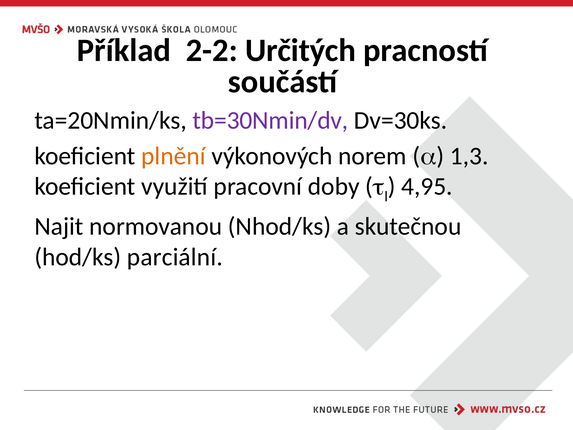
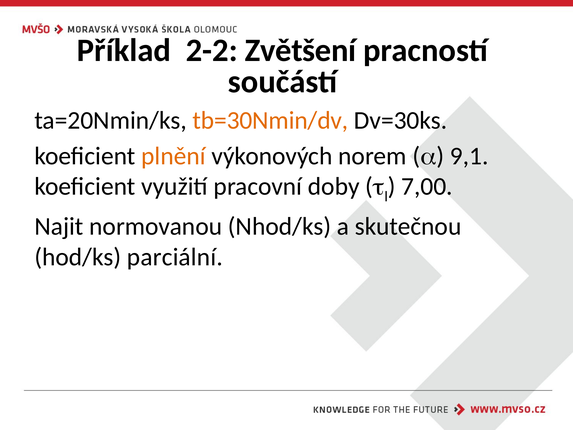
Určitých: Určitých -> Zvětšení
tb=30Nmin/dv colour: purple -> orange
1,3: 1,3 -> 9,1
4,95: 4,95 -> 7,00
